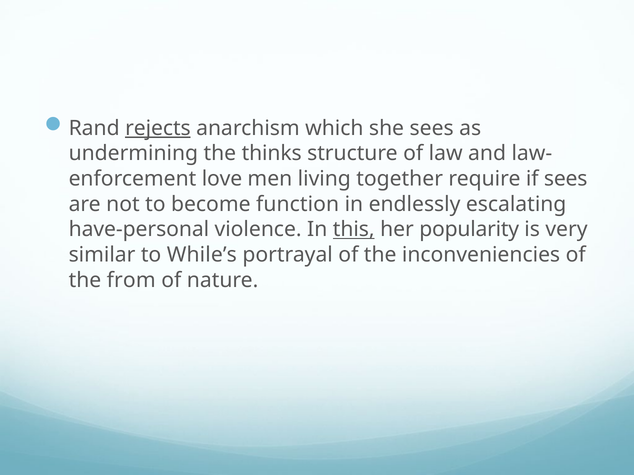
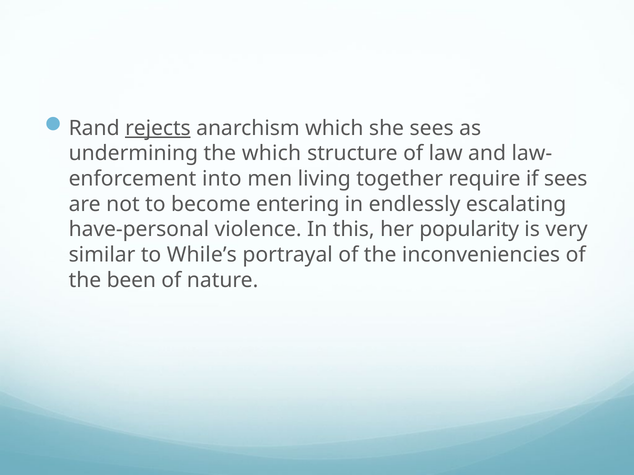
the thinks: thinks -> which
love: love -> into
function: function -> entering
this underline: present -> none
from: from -> been
